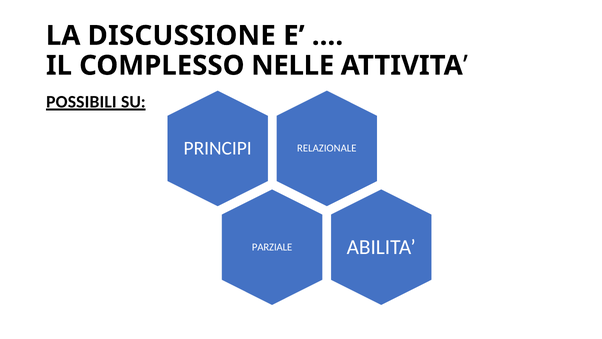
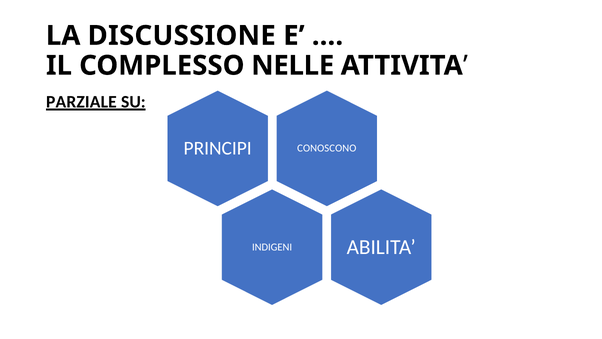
POSSIBILI: POSSIBILI -> PARZIALE
RELAZIONALE: RELAZIONALE -> CONOSCONO
PARZIALE: PARZIALE -> INDIGENI
